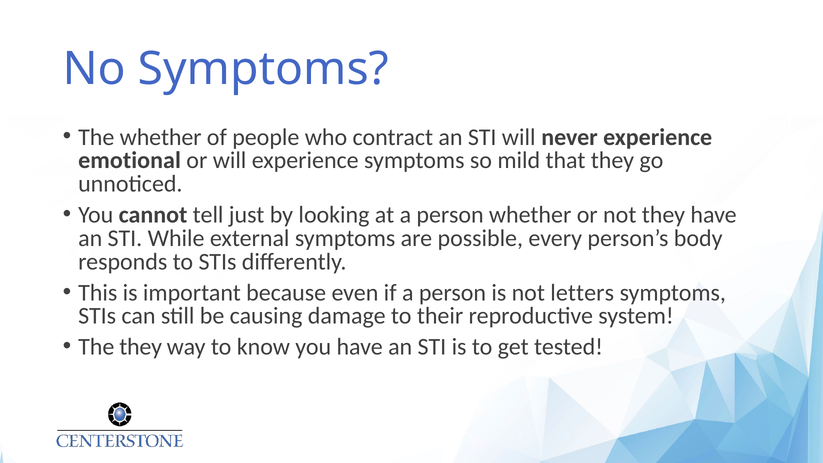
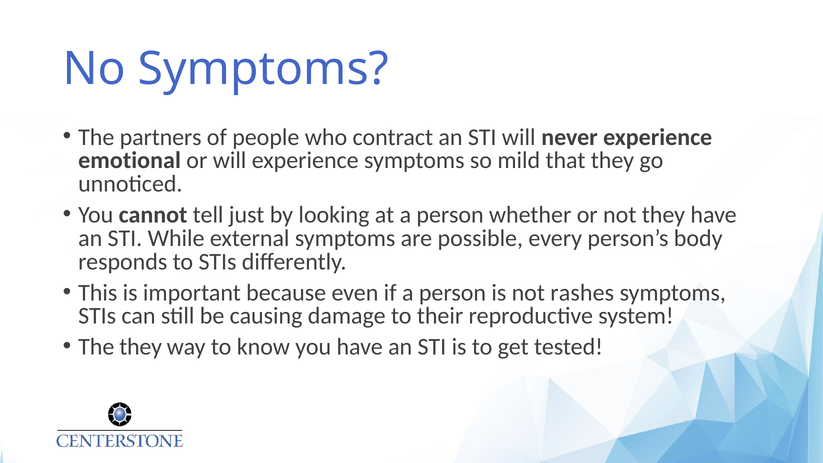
The whether: whether -> partners
letters: letters -> rashes
